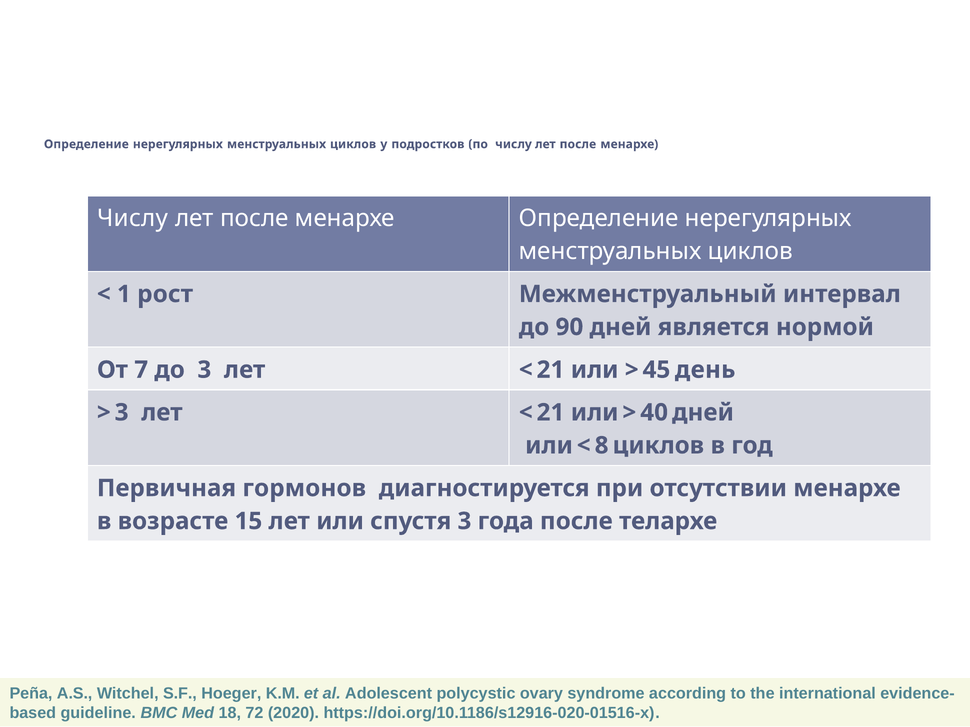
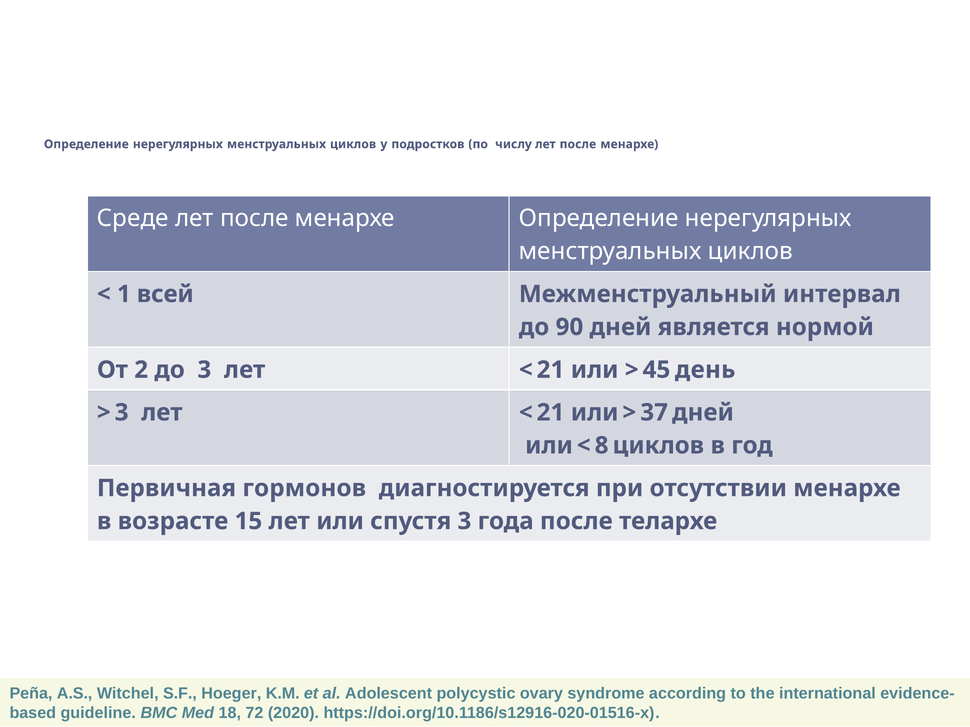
Числу at (133, 219): Числу -> Среде
рост: рост -> всей
7: 7 -> 2
40: 40 -> 37
